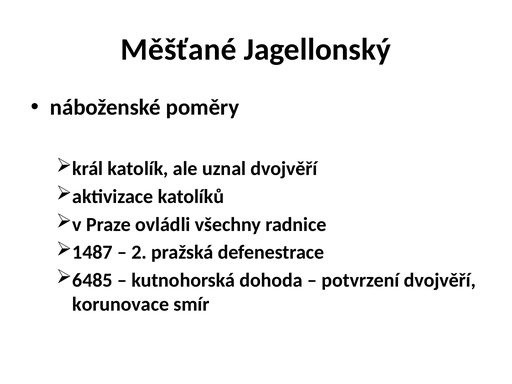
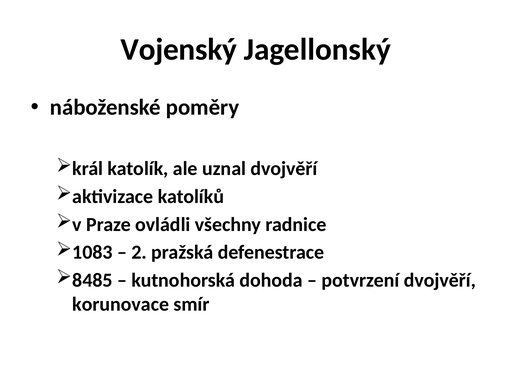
Měšťané: Měšťané -> Vojenský
1487: 1487 -> 1083
6485: 6485 -> 8485
